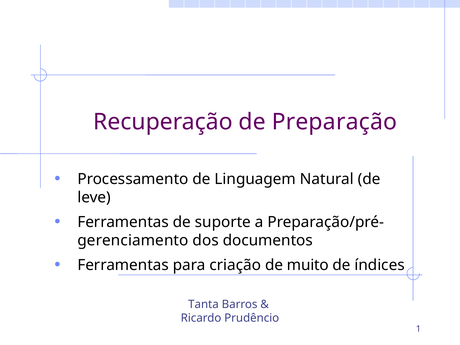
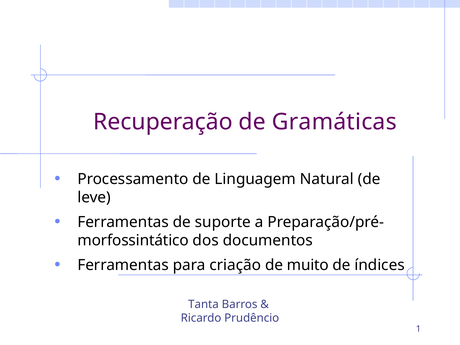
Preparação: Preparação -> Gramáticas
gerenciamento: gerenciamento -> morfossintático
